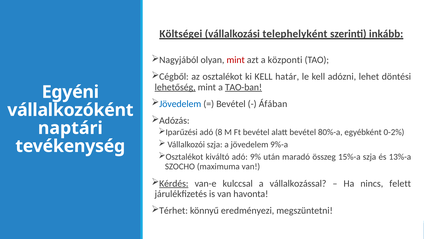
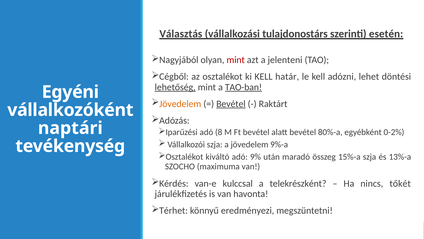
Költségei: Költségei -> Választás
telephelyként: telephelyként -> tulajdonostárs
inkább: inkább -> esetén
központi: központi -> jelenteni
Jövedelem at (180, 104) colour: blue -> orange
Bevétel at (231, 104) underline: none -> present
Áfában: Áfában -> Raktárt
Kérdés underline: present -> none
vállalkozással: vállalkozással -> telekrészként
felett: felett -> tőkét
